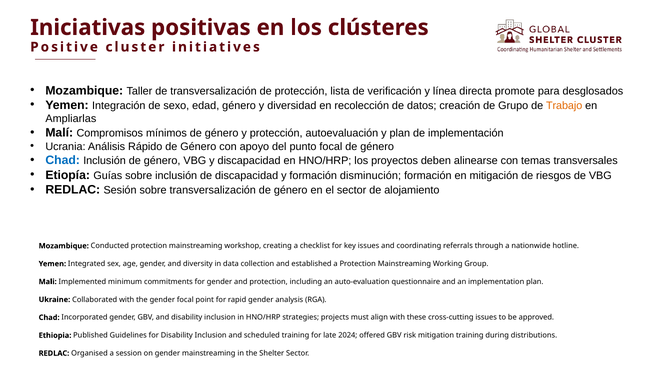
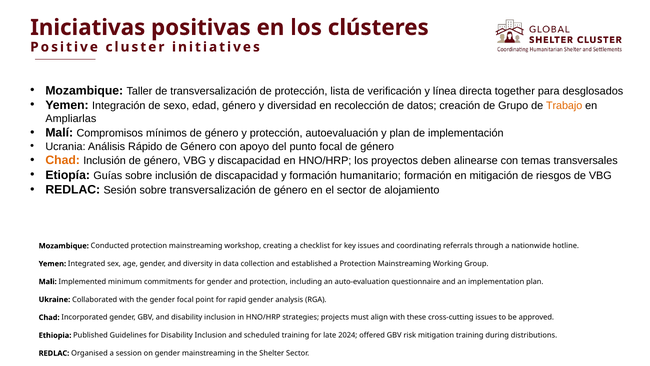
promote: promote -> together
Chad at (63, 160) colour: blue -> orange
disminución: disminución -> humanitario
